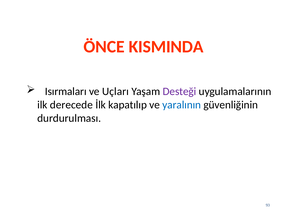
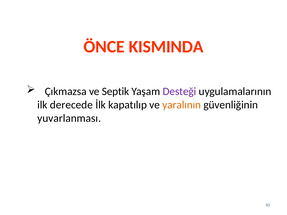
Isırmaları: Isırmaları -> Çıkmazsa
Uçları: Uçları -> Septik
yaralının colour: blue -> orange
durdurulması: durdurulması -> yuvarlanması
